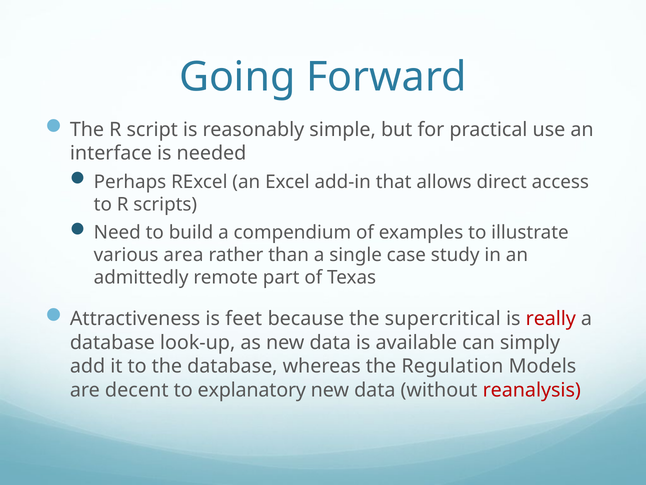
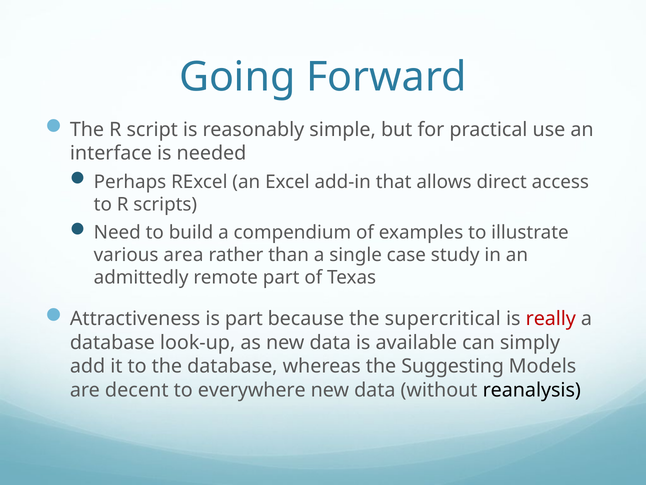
is feet: feet -> part
Regulation: Regulation -> Suggesting
explanatory: explanatory -> everywhere
reanalysis colour: red -> black
